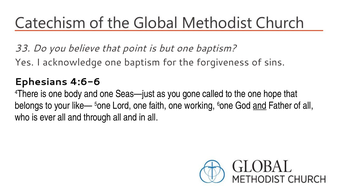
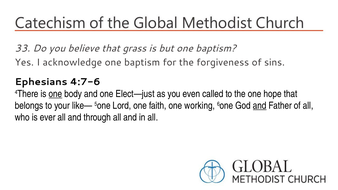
point: point -> grass
4:6-6: 4:6-6 -> 4:7-6
one at (55, 94) underline: none -> present
Seas—just: Seas—just -> Elect—just
gone: gone -> even
